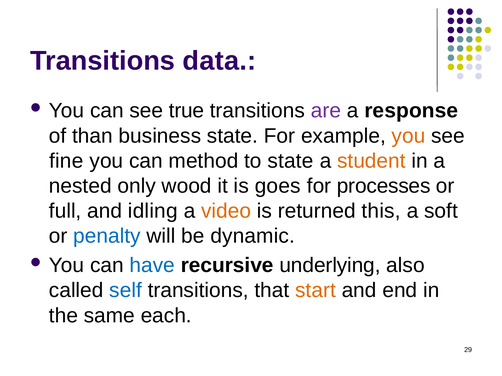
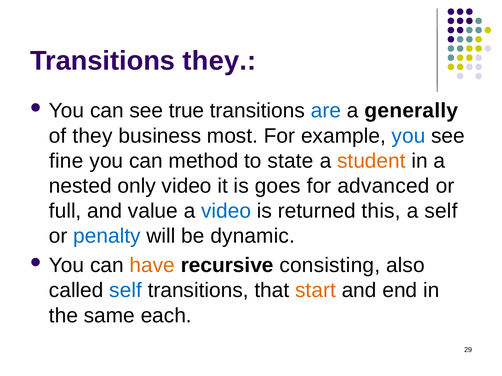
Transitions data: data -> they
are colour: purple -> blue
response: response -> generally
of than: than -> they
business state: state -> most
you at (408, 136) colour: orange -> blue
only wood: wood -> video
processes: processes -> advanced
idling: idling -> value
video at (226, 211) colour: orange -> blue
a soft: soft -> self
have colour: blue -> orange
underlying: underlying -> consisting
